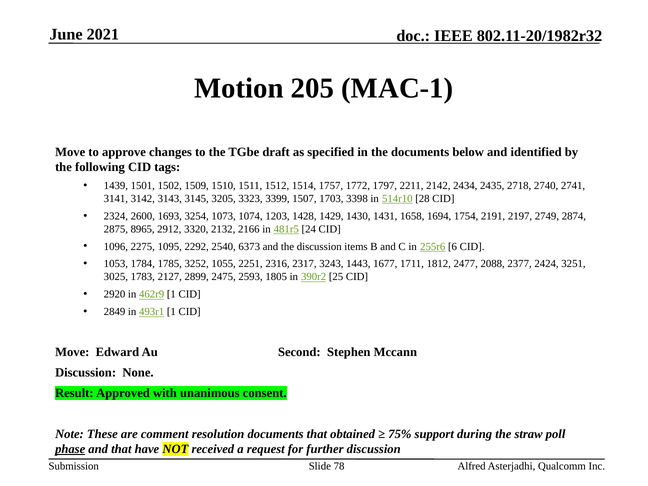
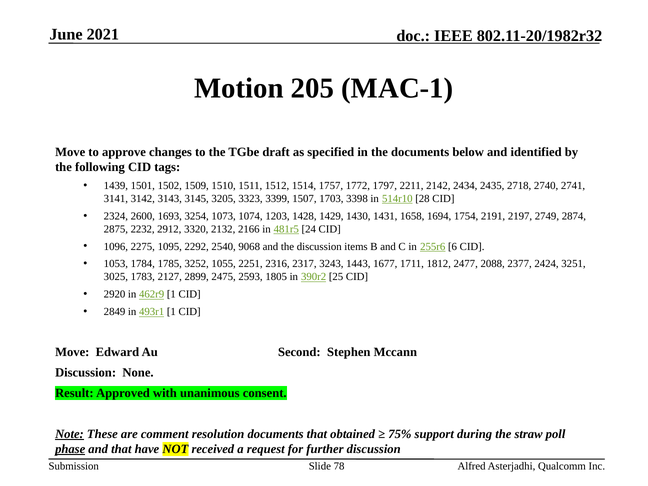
8965: 8965 -> 2232
6373: 6373 -> 9068
Note underline: none -> present
